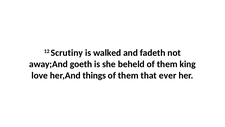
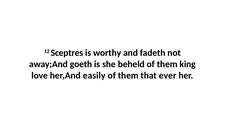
Scrutiny: Scrutiny -> Sceptres
walked: walked -> worthy
things: things -> easily
